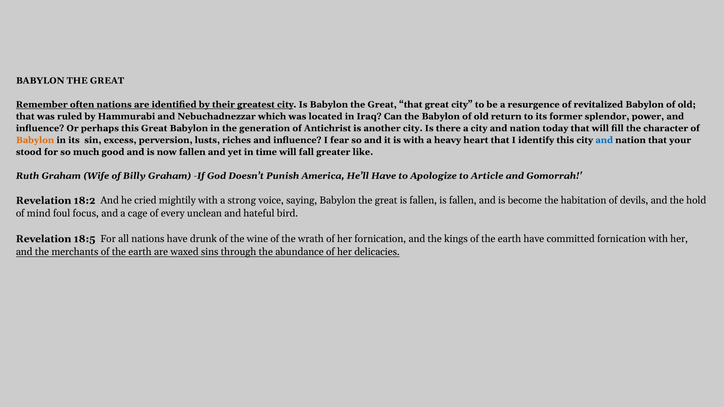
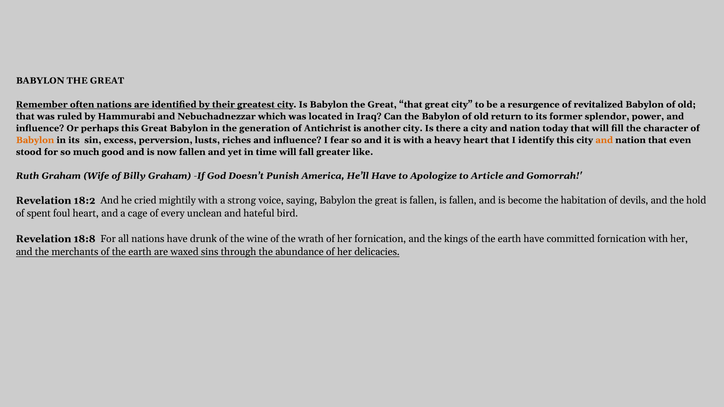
and at (604, 140) colour: blue -> orange
your: your -> even
mind: mind -> spent
foul focus: focus -> heart
18:5: 18:5 -> 18:8
